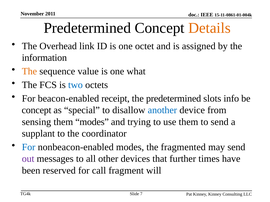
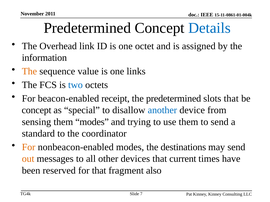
Details colour: orange -> blue
what: what -> links
slots info: info -> that
supplant: supplant -> standard
For at (29, 147) colour: blue -> orange
fragmented: fragmented -> destinations
out colour: purple -> orange
further: further -> current
for call: call -> that
will: will -> also
